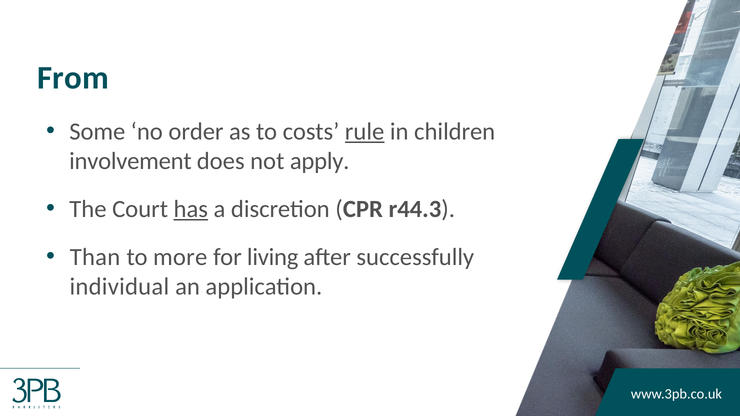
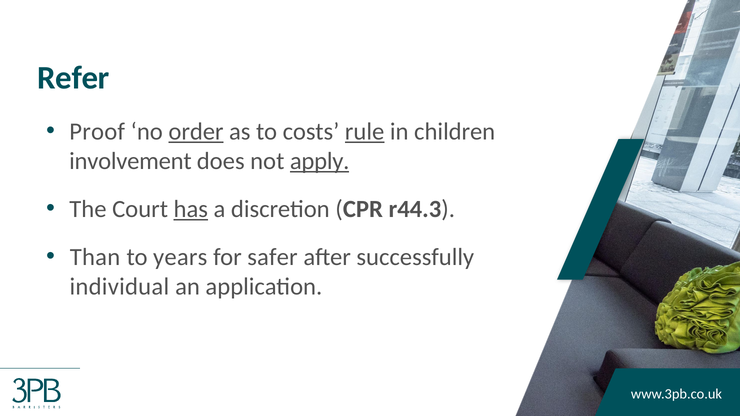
From: From -> Refer
Some: Some -> Proof
order underline: none -> present
apply underline: none -> present
more: more -> years
living: living -> safer
